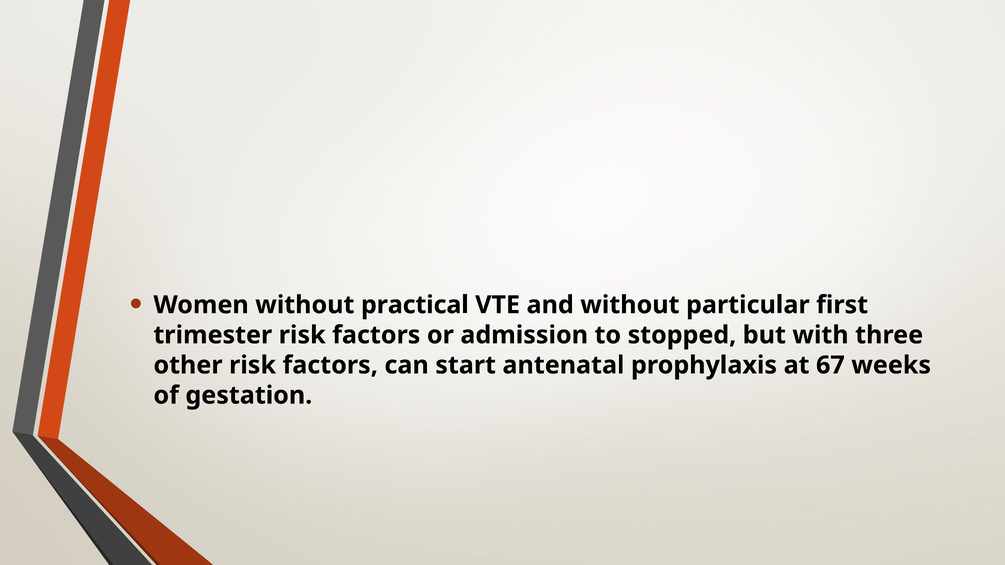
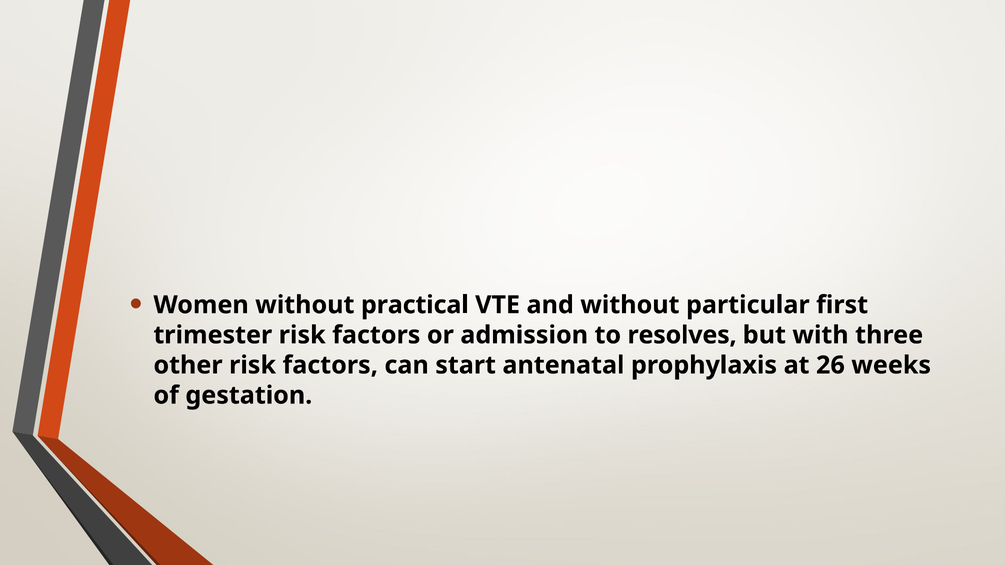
stopped: stopped -> resolves
67: 67 -> 26
